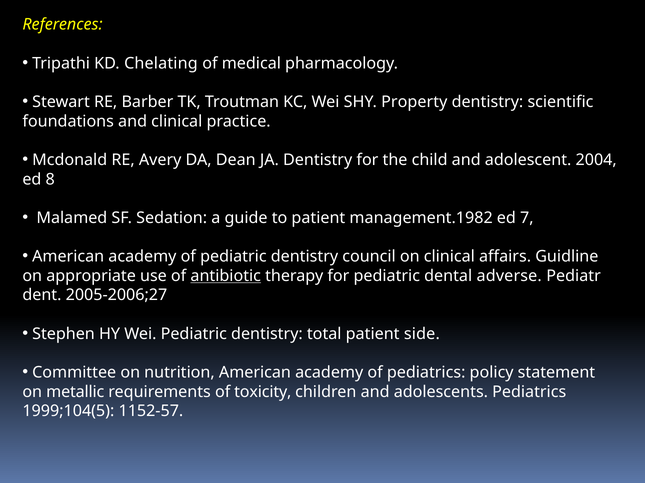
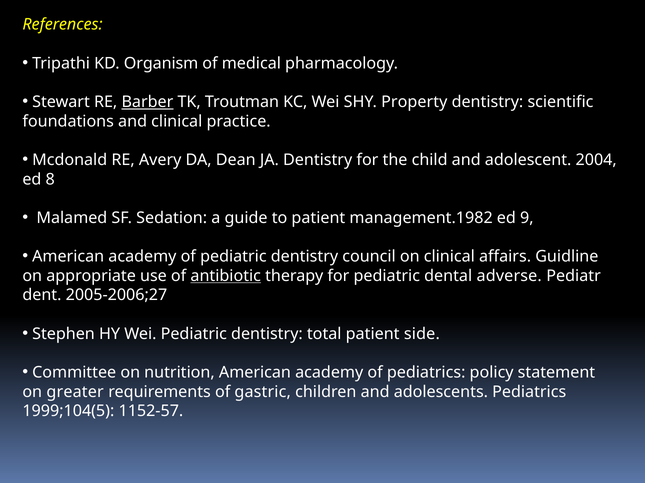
Chelating: Chelating -> Organism
Barber underline: none -> present
7: 7 -> 9
metallic: metallic -> greater
toxicity: toxicity -> gastric
